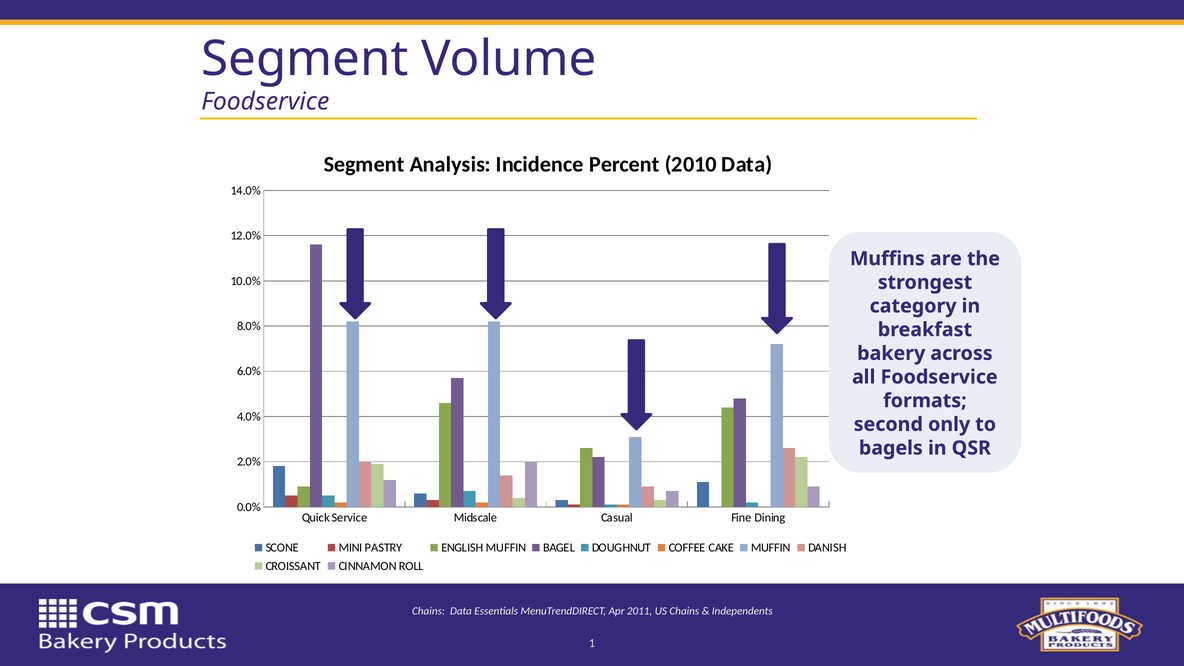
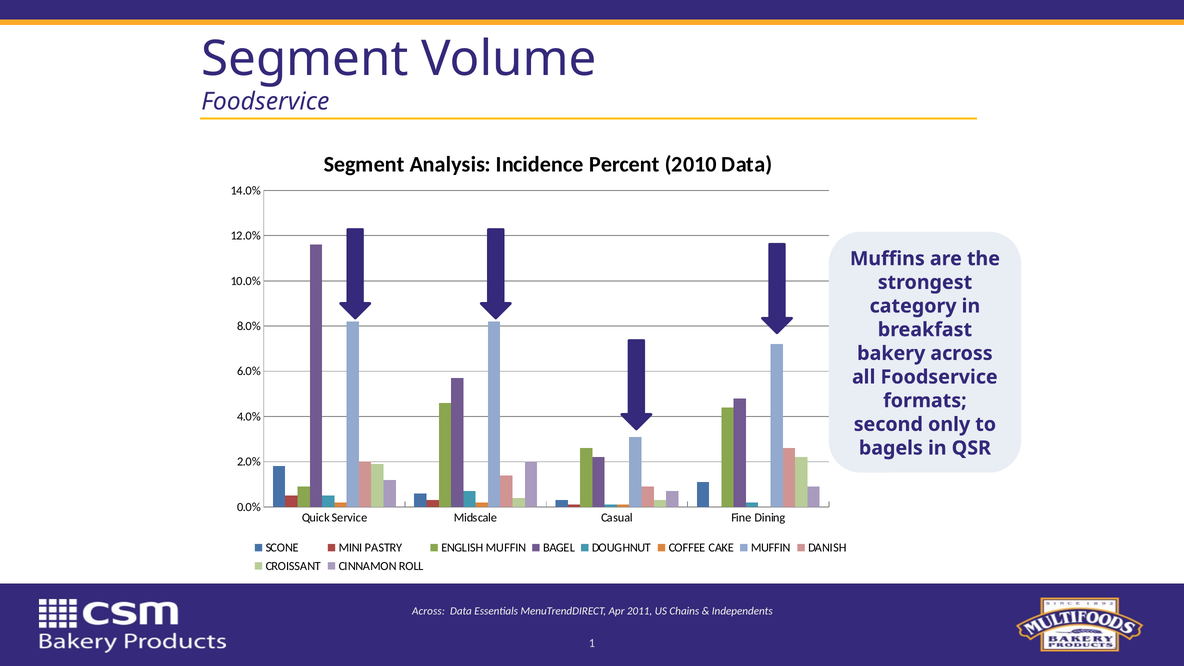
Chains at (428, 611): Chains -> Across
